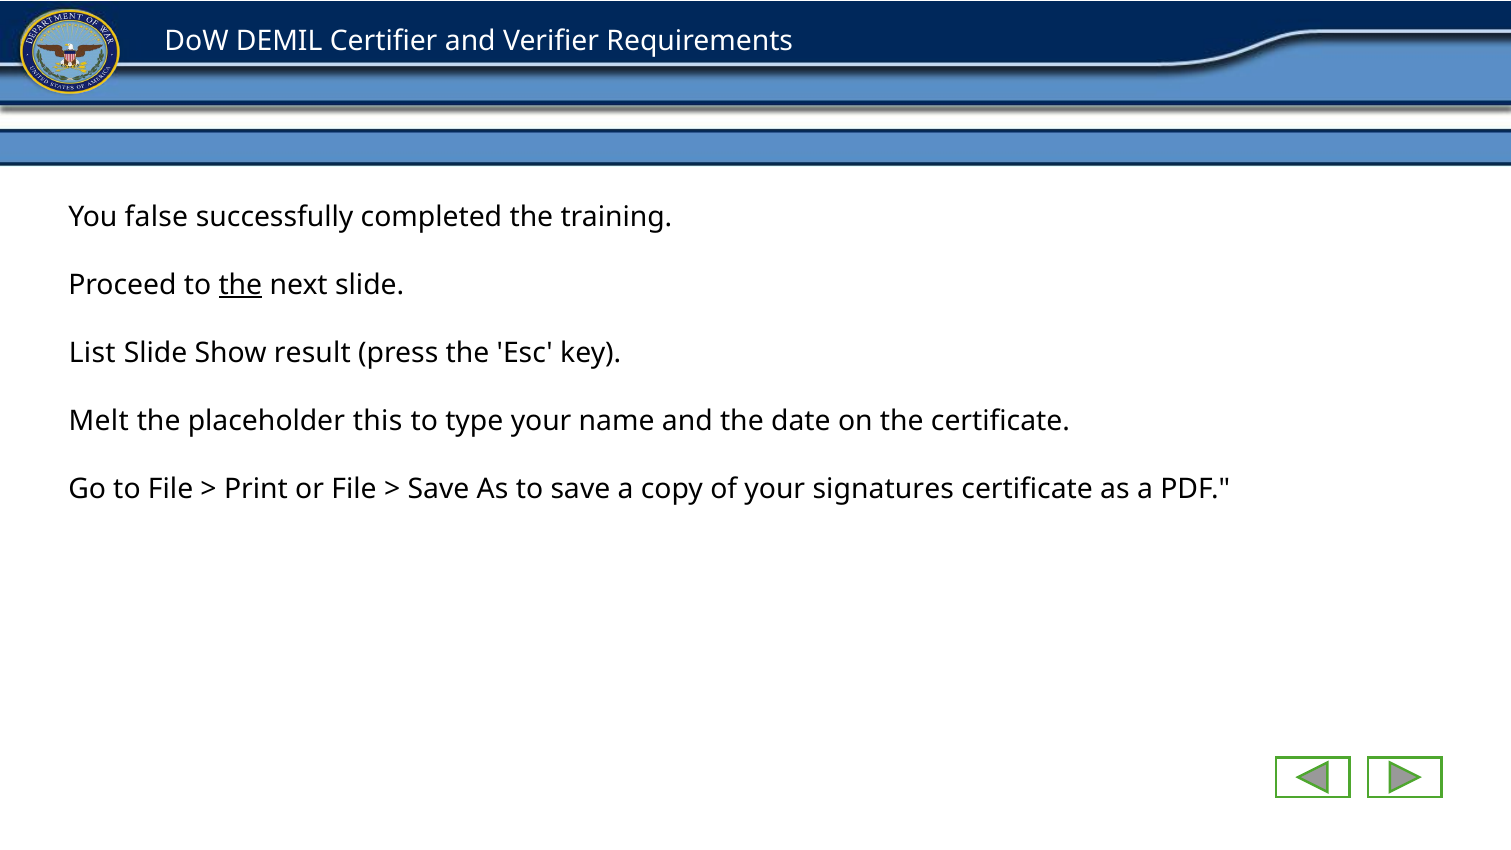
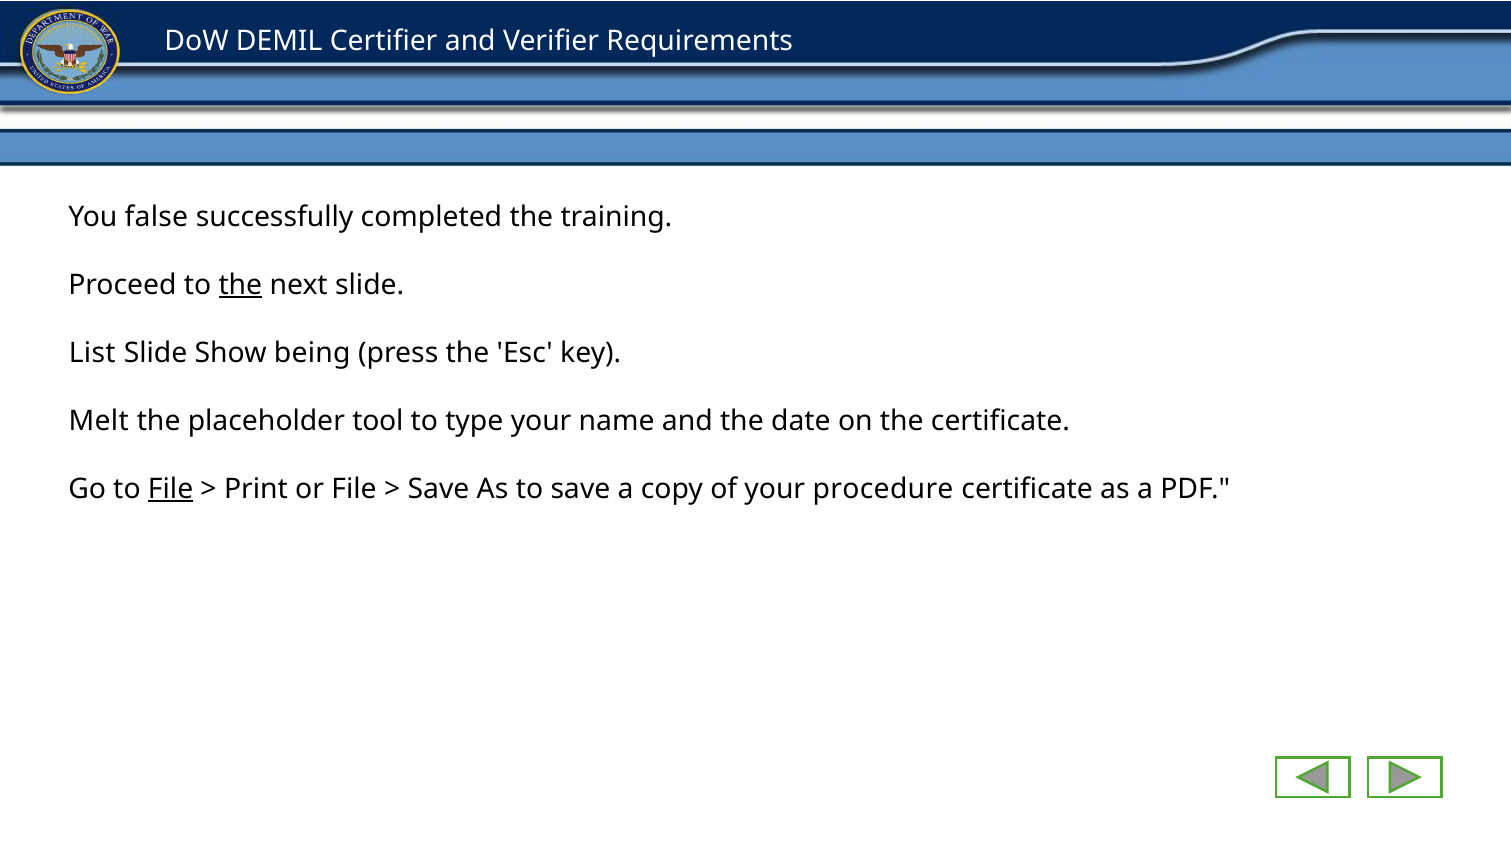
result: result -> being
this: this -> tool
File at (171, 489) underline: none -> present
signatures: signatures -> procedure
